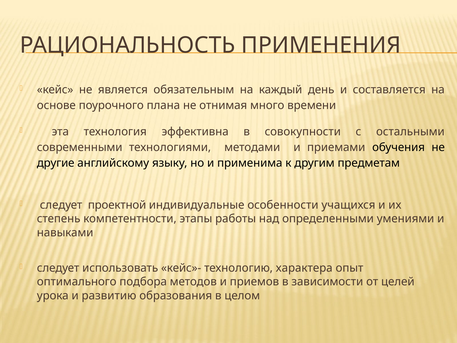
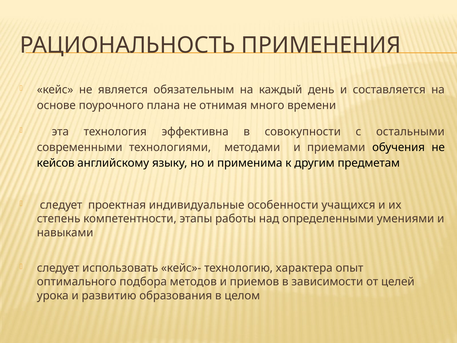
другие: другие -> кейсов
проектной: проектной -> проектная
